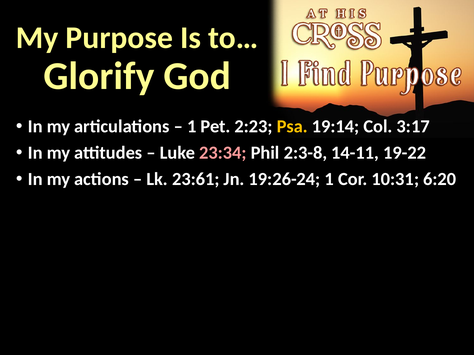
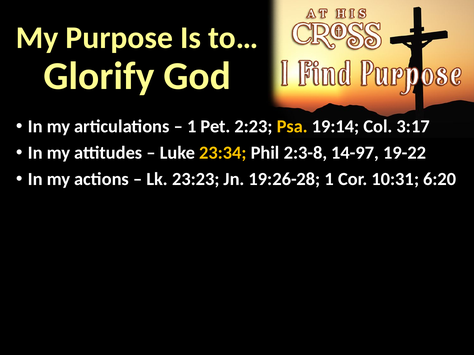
23:34 colour: pink -> yellow
14-11: 14-11 -> 14-97
23:61: 23:61 -> 23:23
19:26-24: 19:26-24 -> 19:26-28
